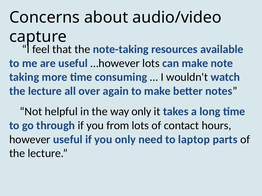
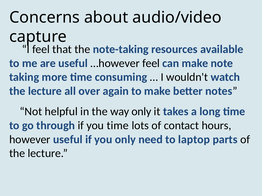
…however lots: lots -> feel
you from: from -> time
